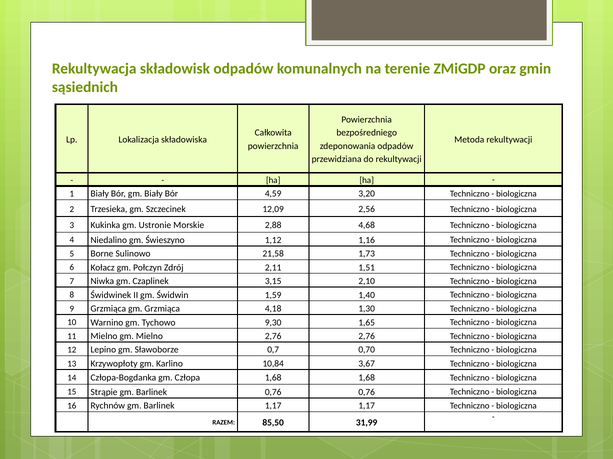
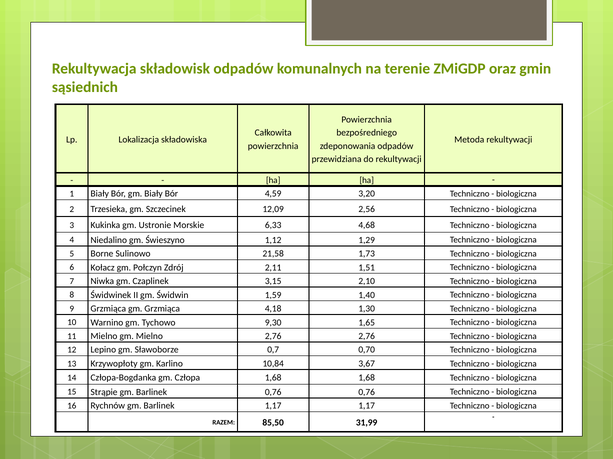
2,88: 2,88 -> 6,33
1,16: 1,16 -> 1,29
